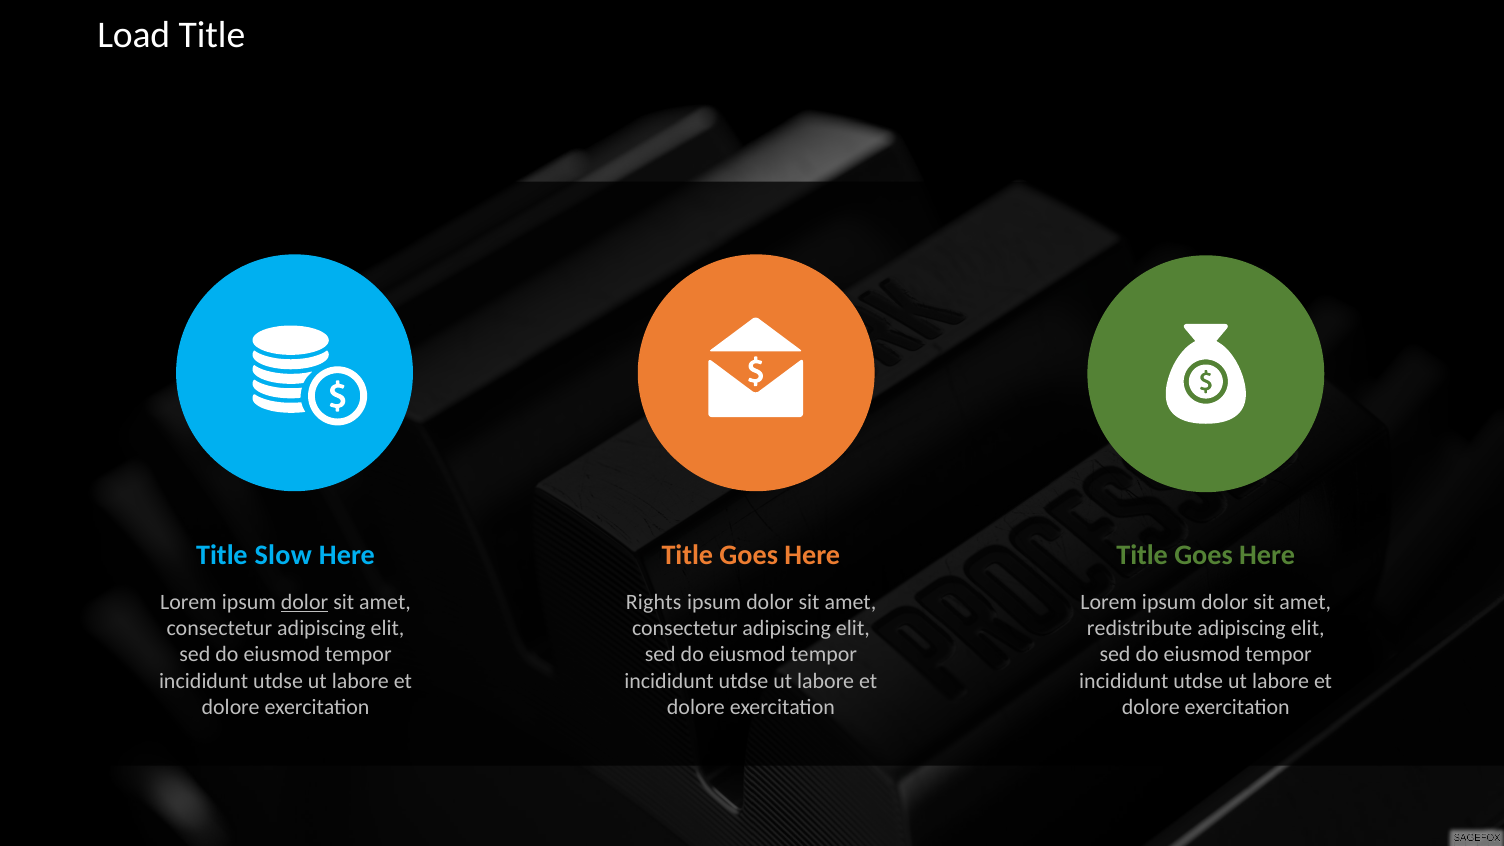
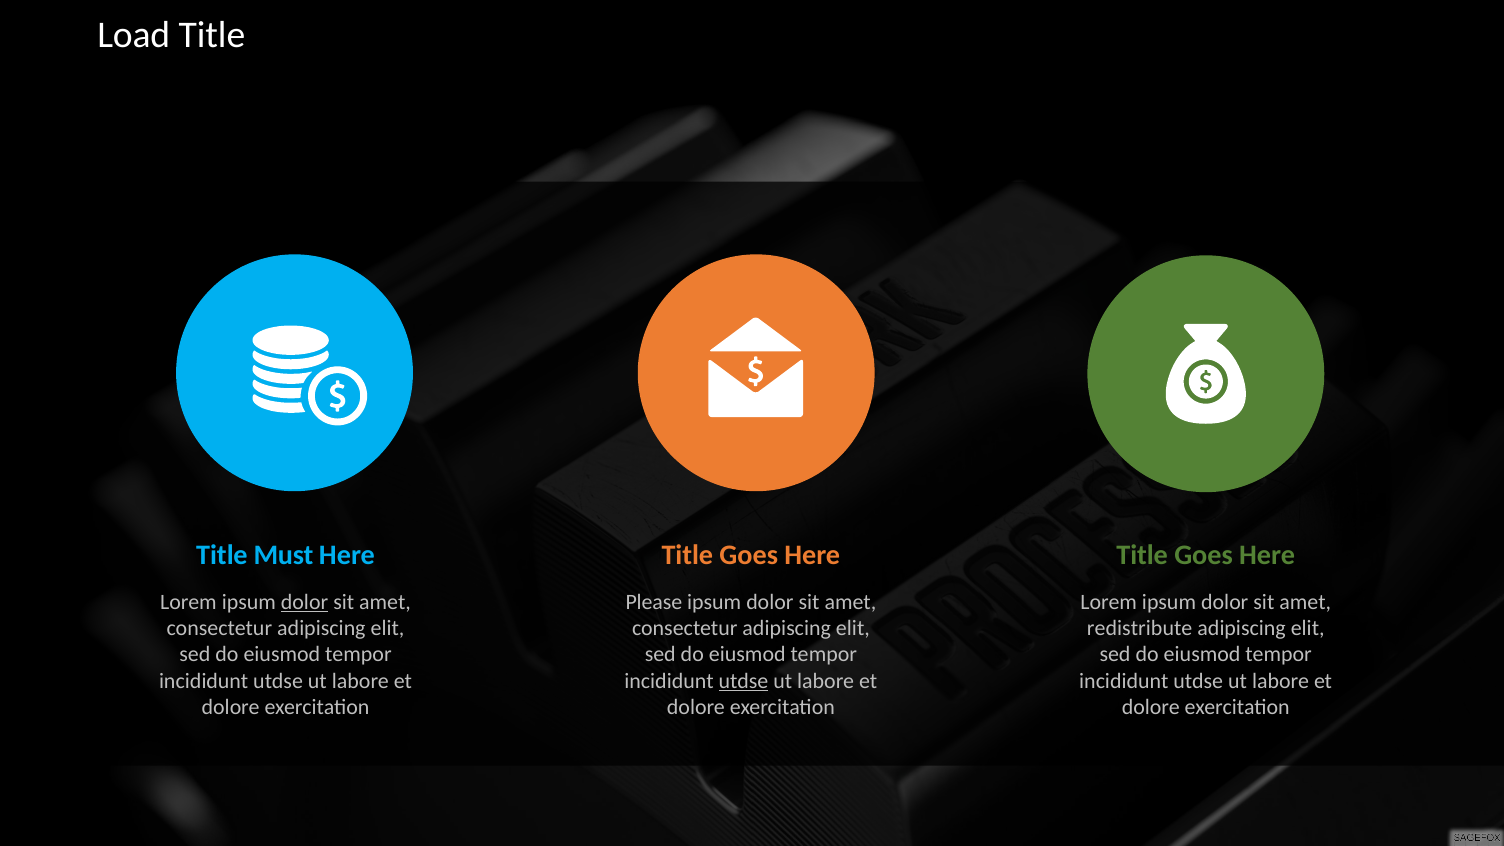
Slow: Slow -> Must
Rights: Rights -> Please
utdse at (743, 681) underline: none -> present
